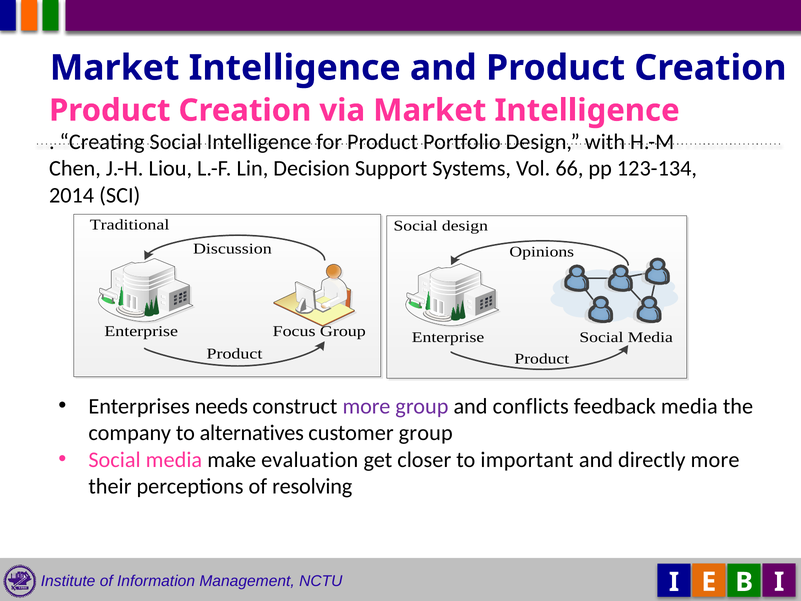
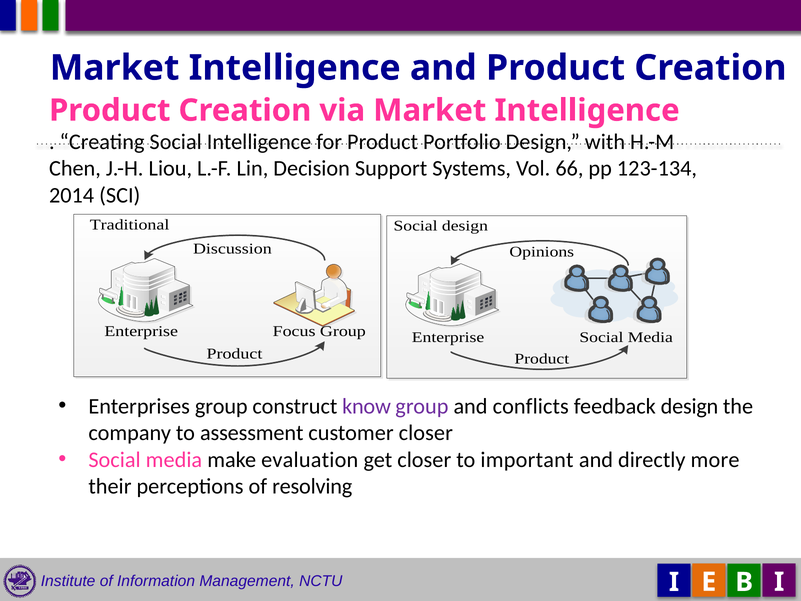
Enterprises needs: needs -> group
construct more: more -> know
feedback media: media -> design
alternatives: alternatives -> assessment
customer group: group -> closer
